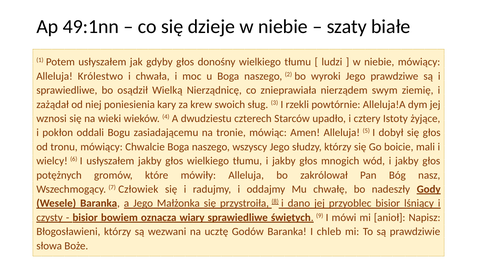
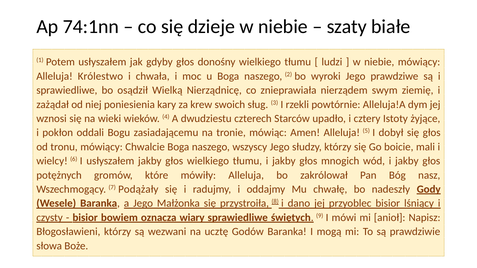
49:1nn: 49:1nn -> 74:1nn
Człowiek: Człowiek -> Podążały
chleb: chleb -> mogą
